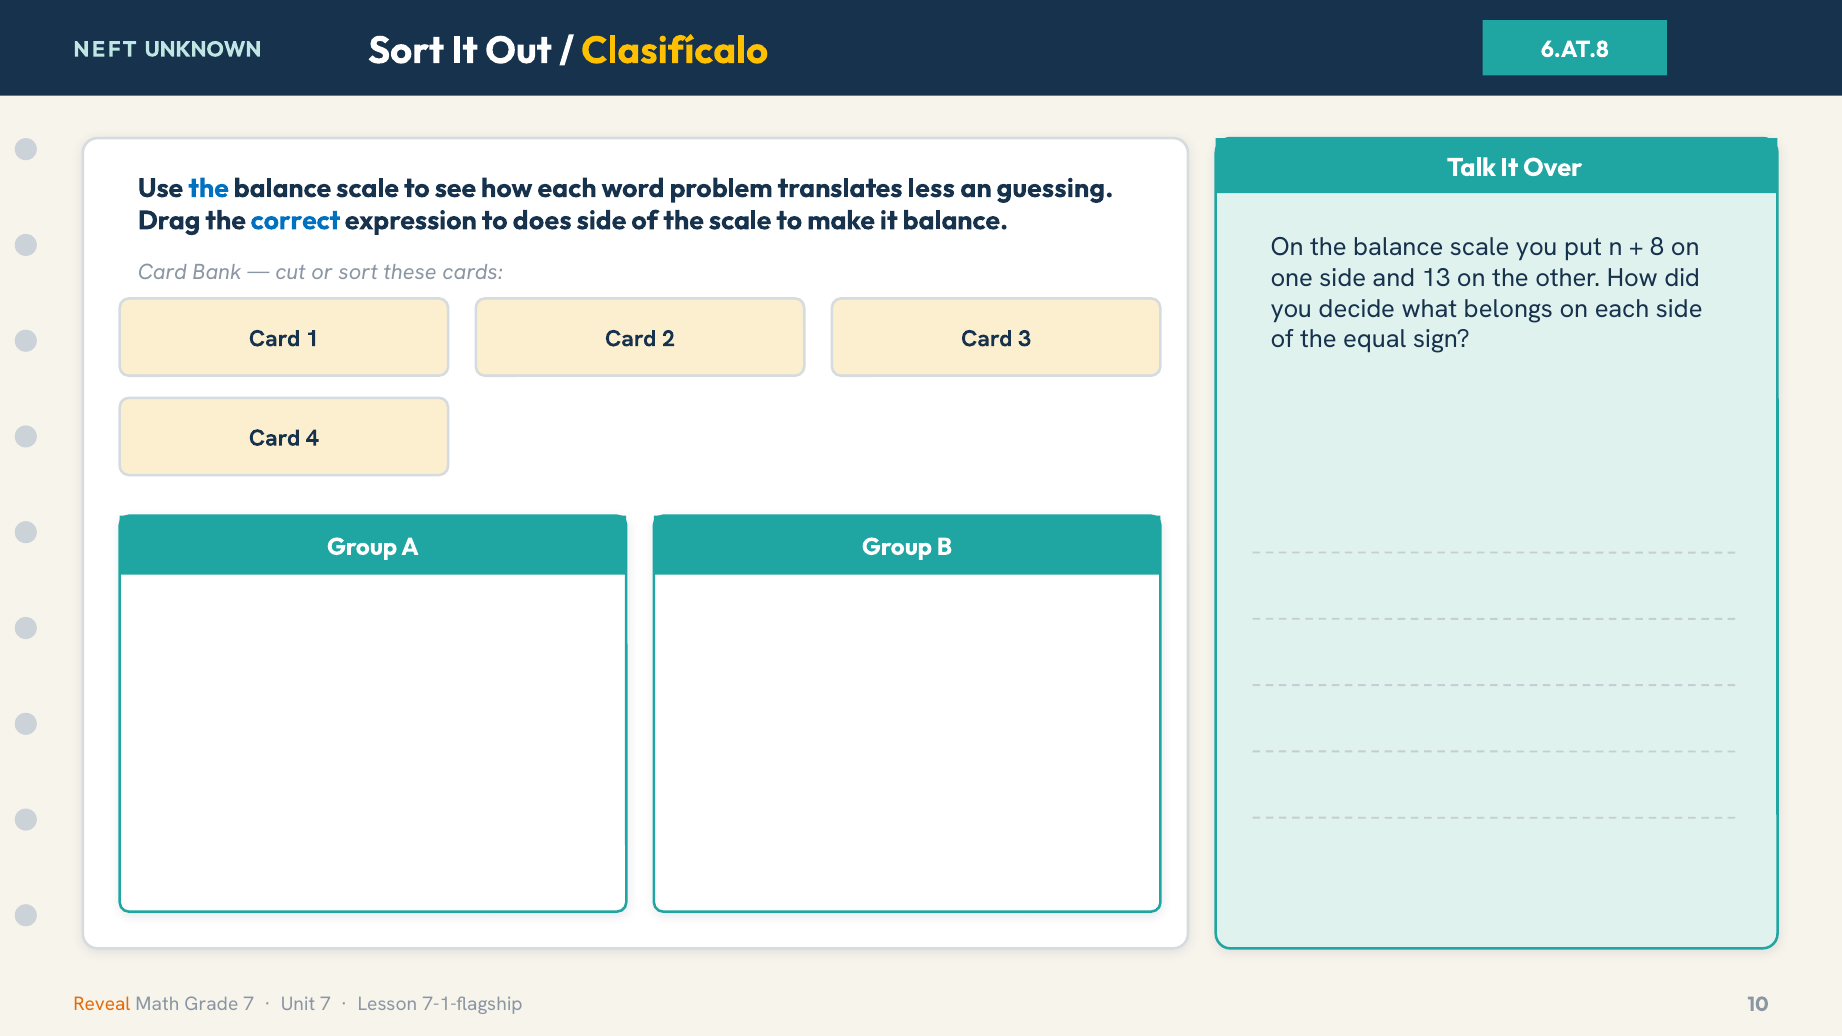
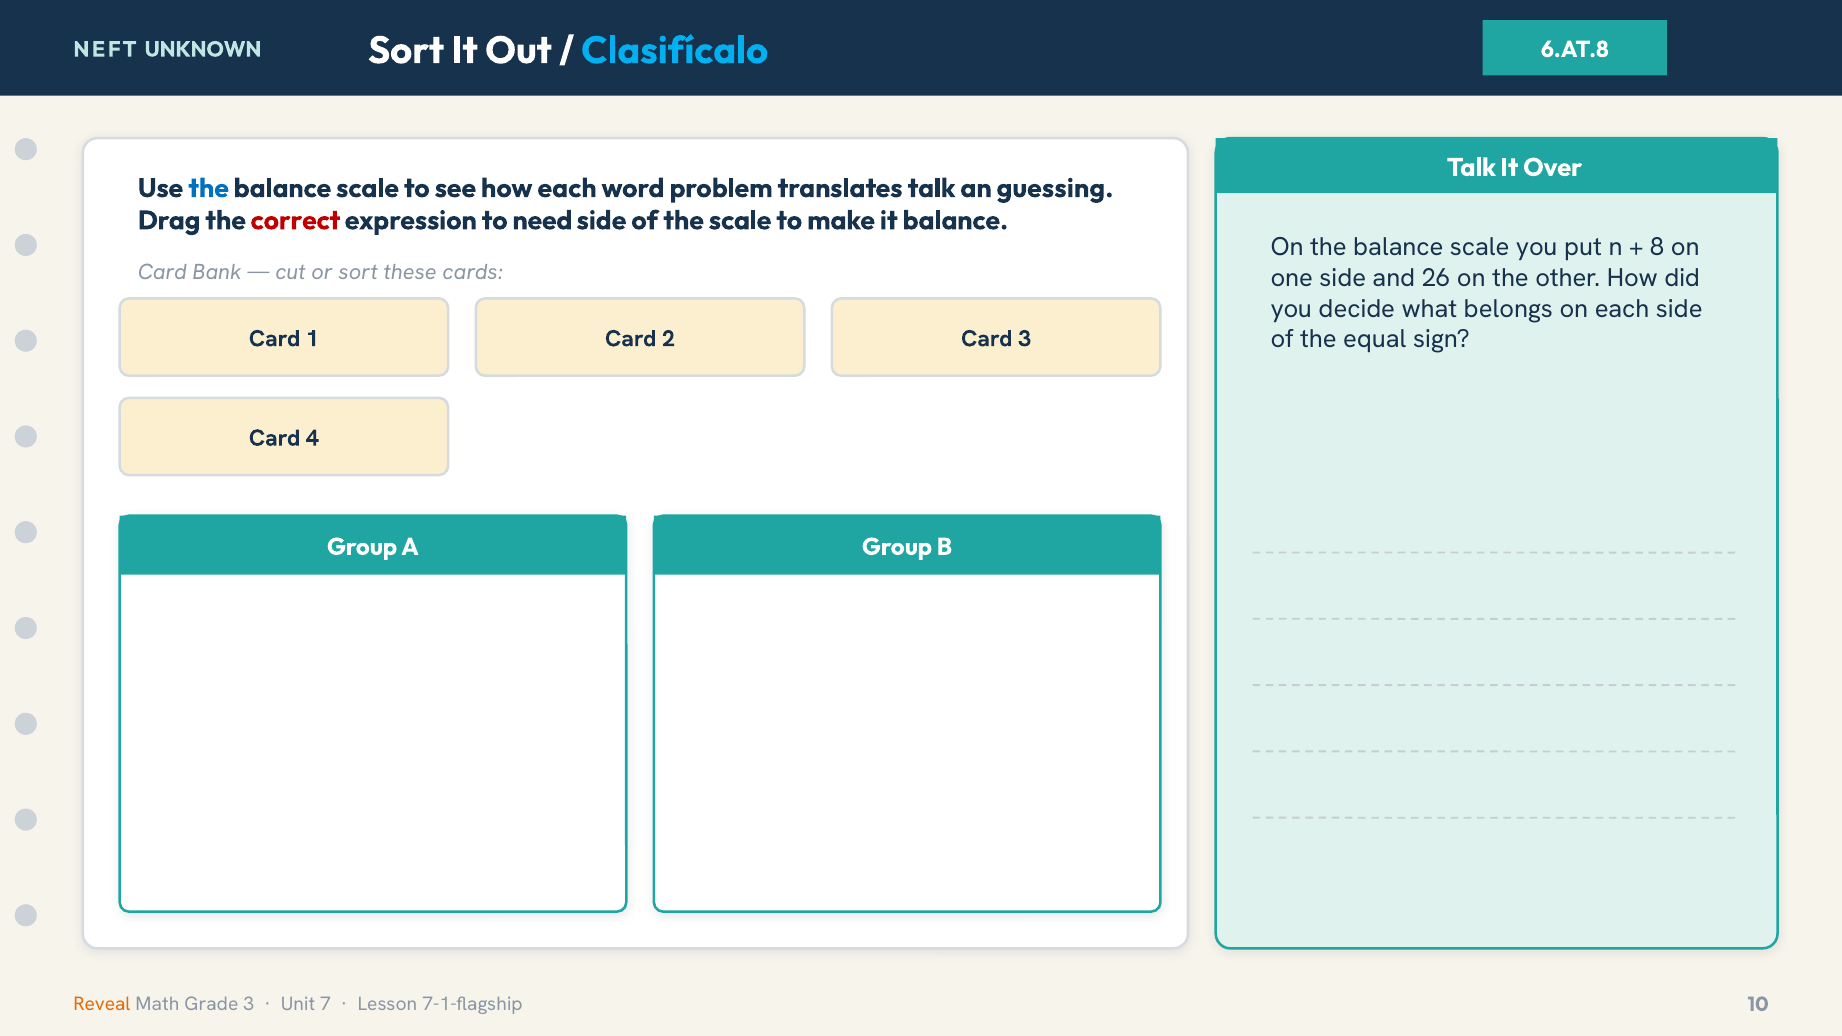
Clasifícalo colour: yellow -> light blue
less: less -> talk
correct colour: blue -> red
does: does -> need
13: 13 -> 26
Grade 7: 7 -> 3
